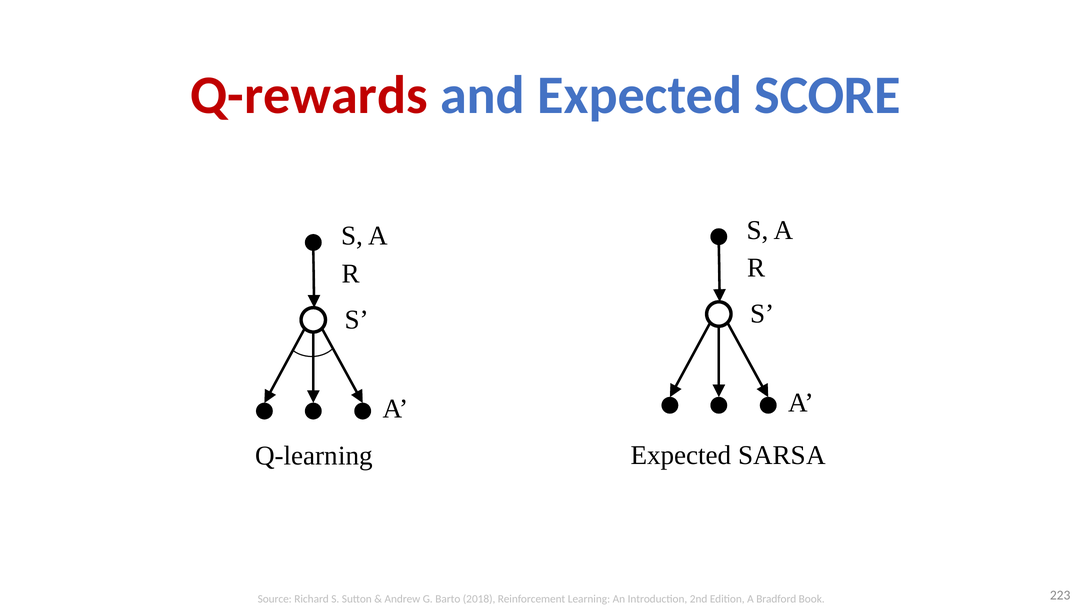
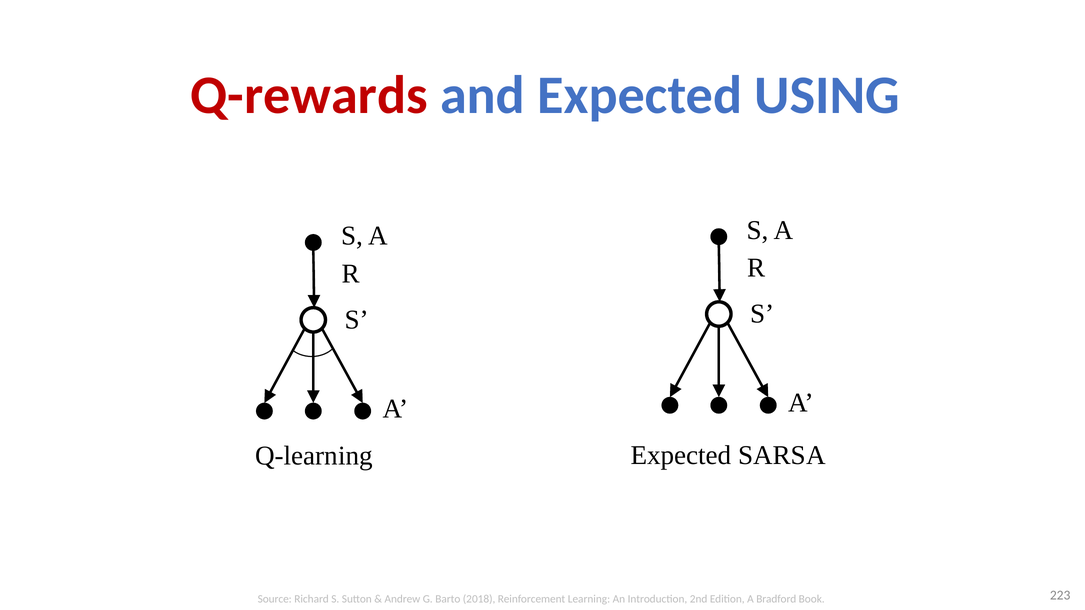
SCORE: SCORE -> USING
